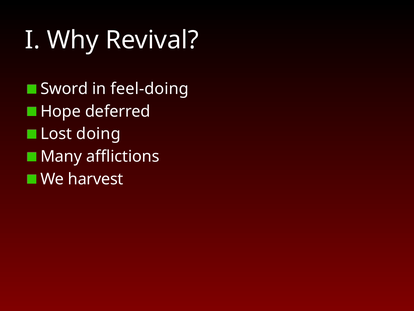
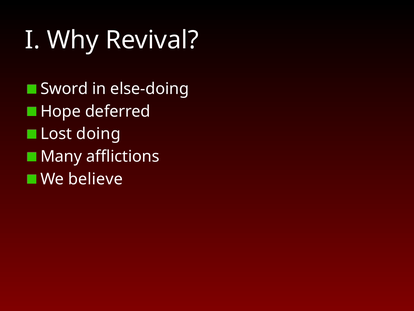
feel-doing: feel-doing -> else-doing
harvest: harvest -> believe
